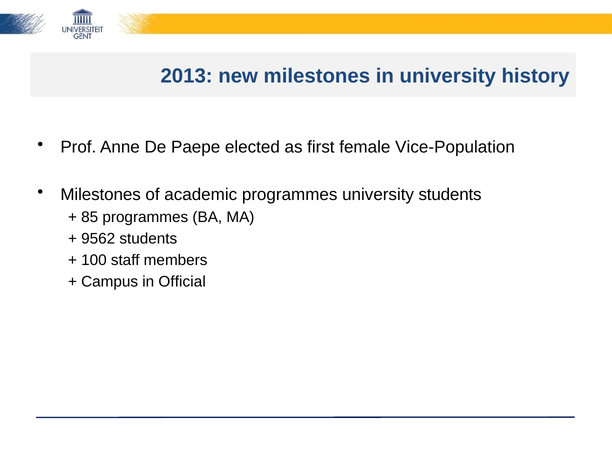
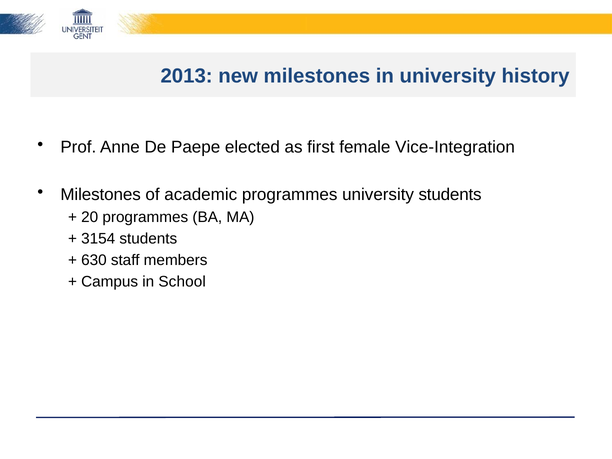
Vice-Population: Vice-Population -> Vice-Integration
85: 85 -> 20
9562: 9562 -> 3154
100: 100 -> 630
Official: Official -> School
